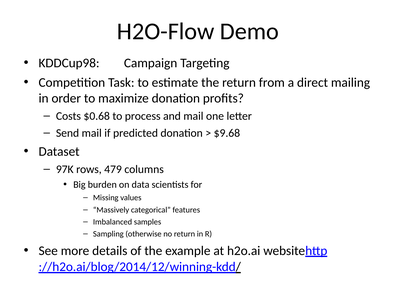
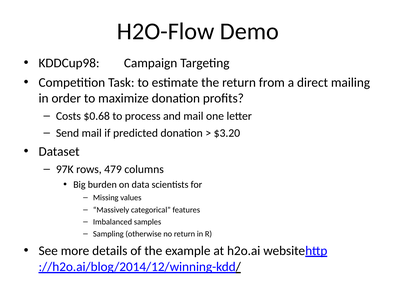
$9.68: $9.68 -> $3.20
